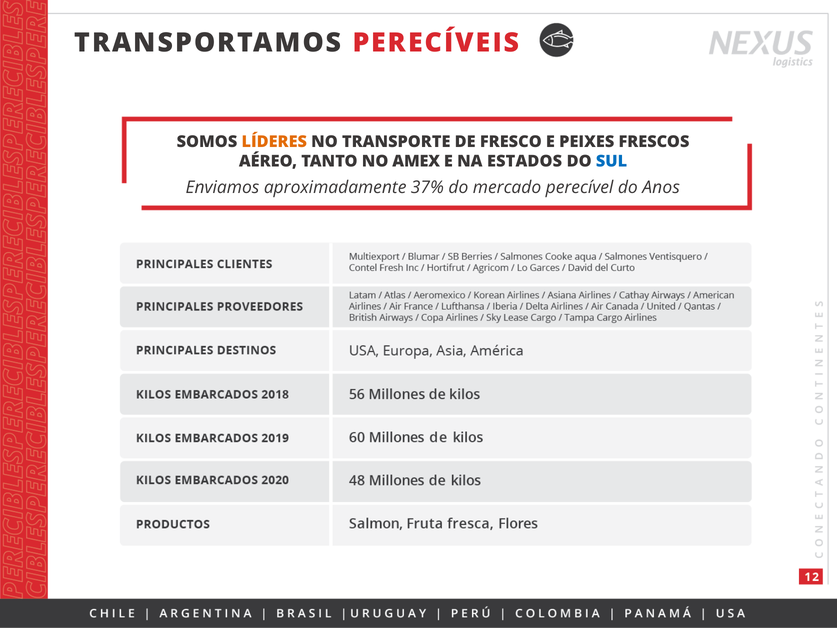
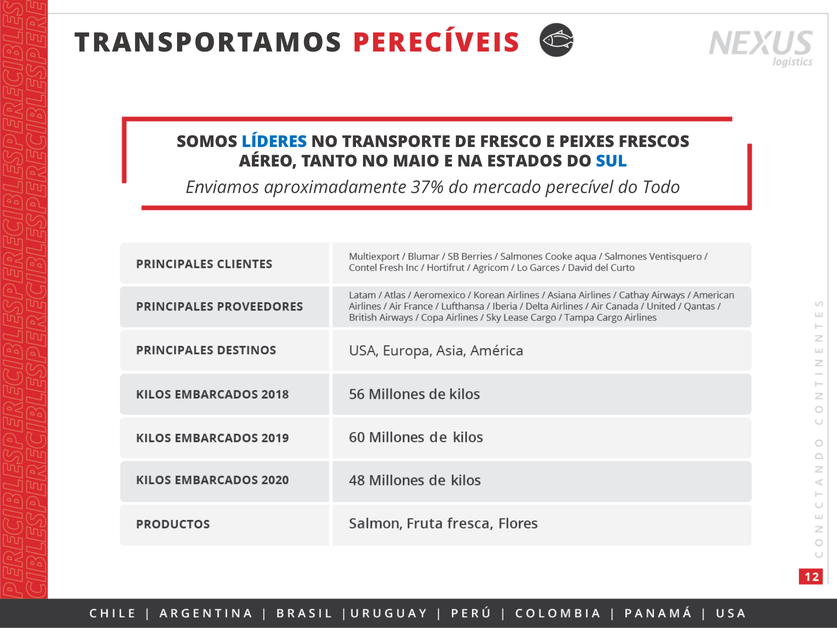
LÍDERES colour: orange -> blue
AMEX: AMEX -> MAIO
Anos: Anos -> Todo
